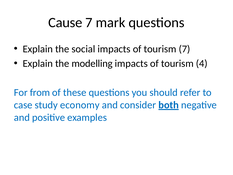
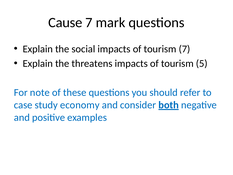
modelling: modelling -> threatens
4: 4 -> 5
from: from -> note
